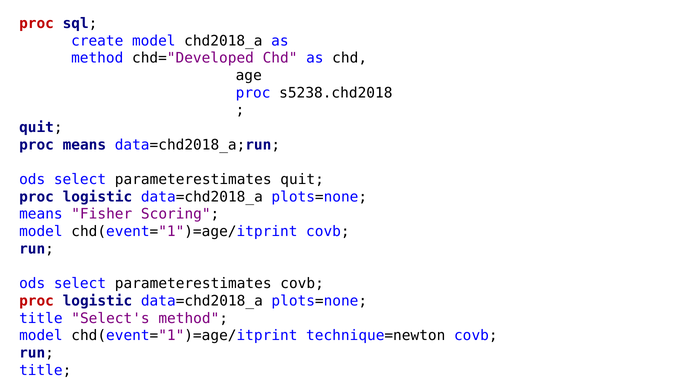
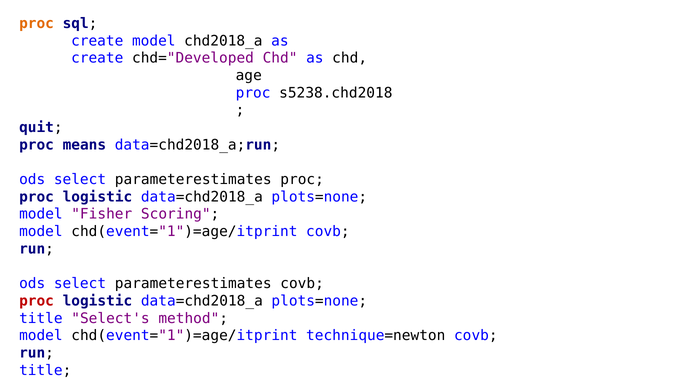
proc at (37, 23) colour: red -> orange
method at (97, 58): method -> create
parameterestimates quit: quit -> proc
means at (41, 214): means -> model
